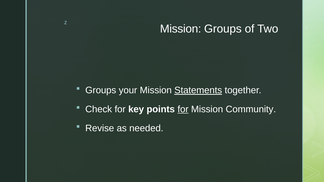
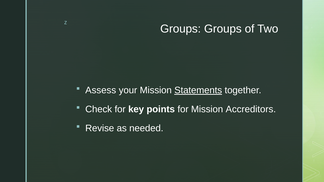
Mission at (181, 29): Mission -> Groups
Groups at (101, 90): Groups -> Assess
for at (183, 109) underline: present -> none
Community: Community -> Accreditors
